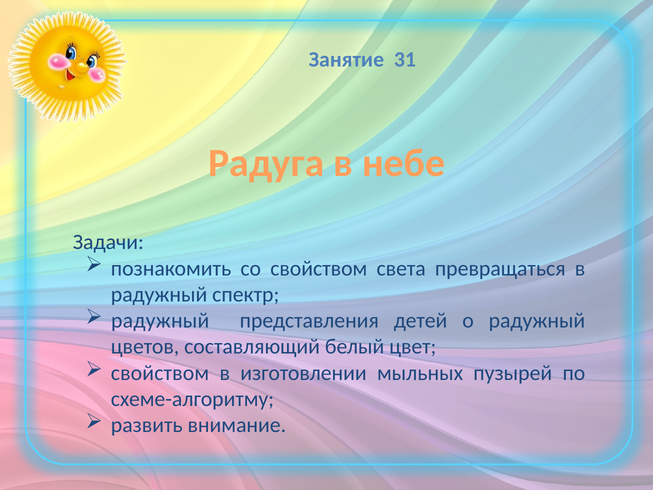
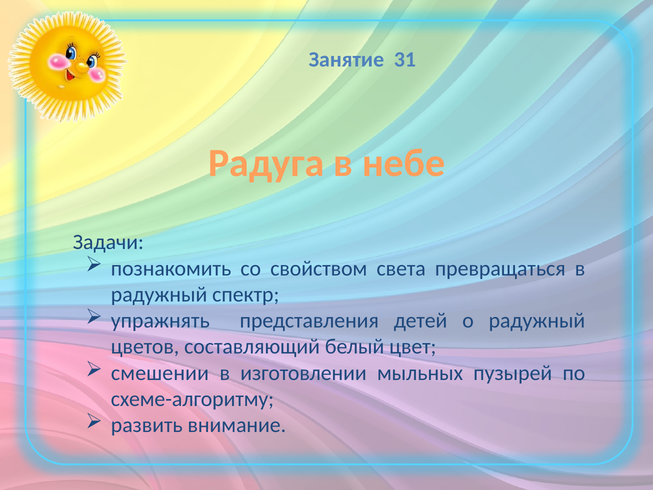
радужный at (160, 320): радужный -> упражнять
свойством at (160, 373): свойством -> смешении
